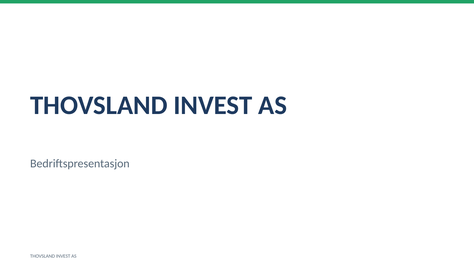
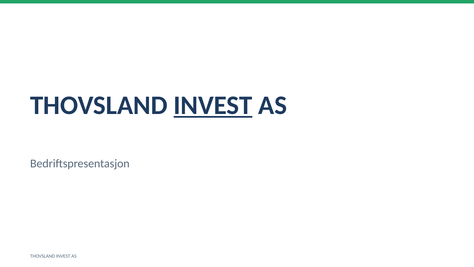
INVEST at (213, 105) underline: none -> present
